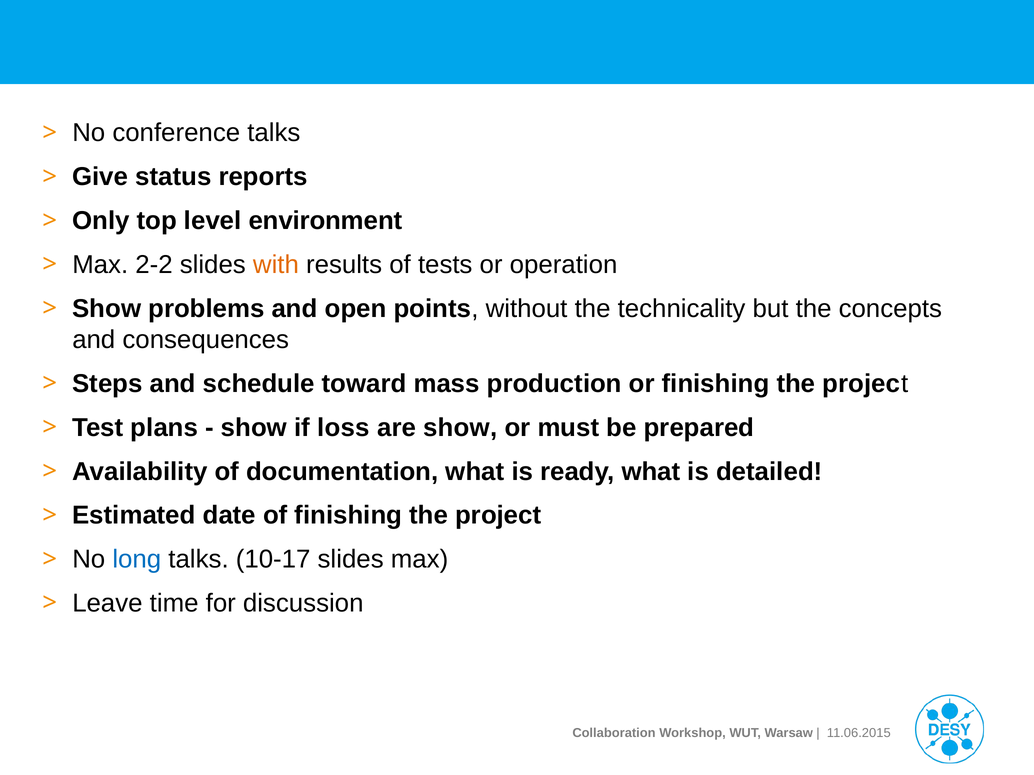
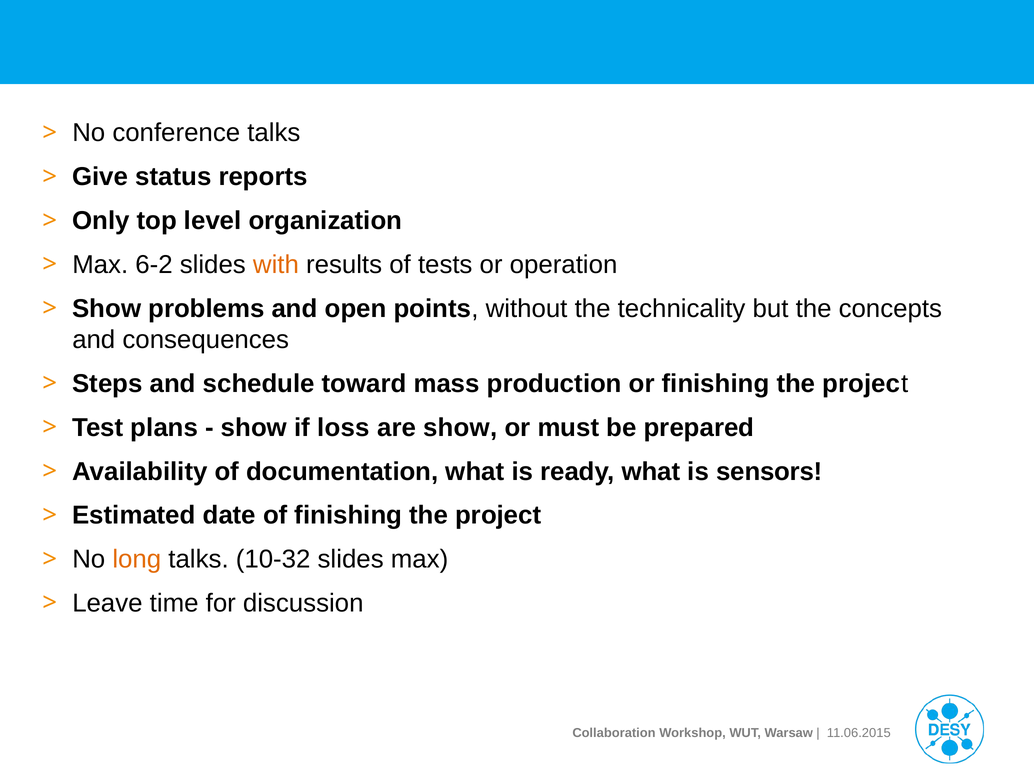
environment: environment -> organization
2-2: 2-2 -> 6-2
detailed: detailed -> sensors
long colour: blue -> orange
10-17: 10-17 -> 10-32
